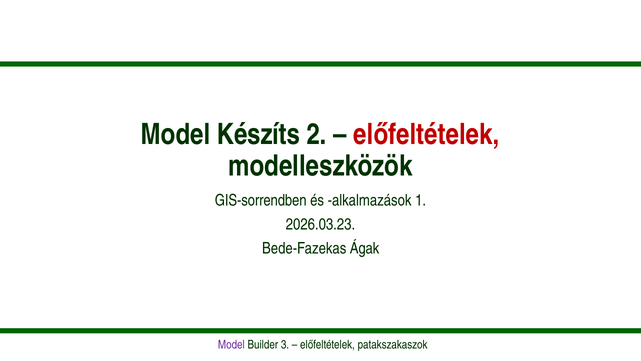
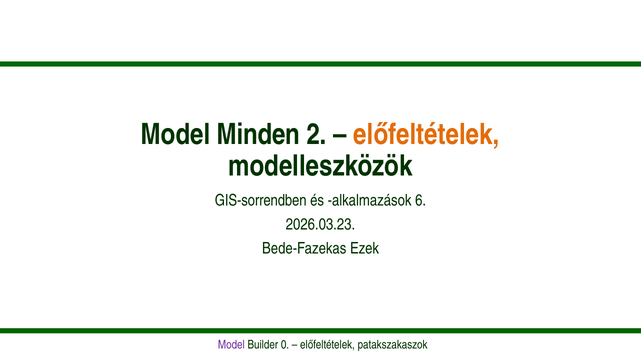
Készíts: Készíts -> Minden
előfeltételek at (426, 134) colour: red -> orange
1: 1 -> 6
Ágak: Ágak -> Ezek
3: 3 -> 0
